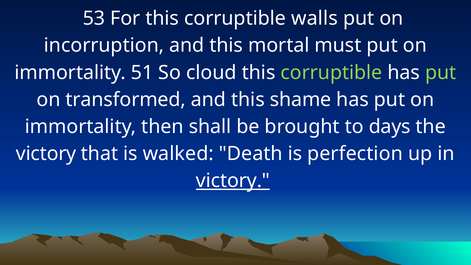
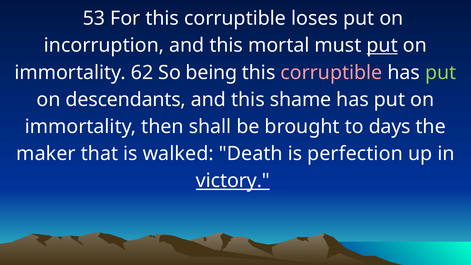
walls: walls -> loses
put at (382, 45) underline: none -> present
51: 51 -> 62
cloud: cloud -> being
corruptible at (331, 73) colour: light green -> pink
transformed: transformed -> descendants
victory at (46, 154): victory -> maker
